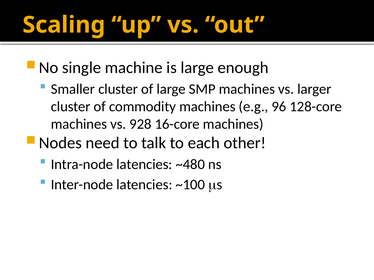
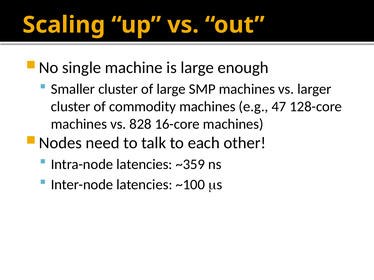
96: 96 -> 47
928: 928 -> 828
~480: ~480 -> ~359
